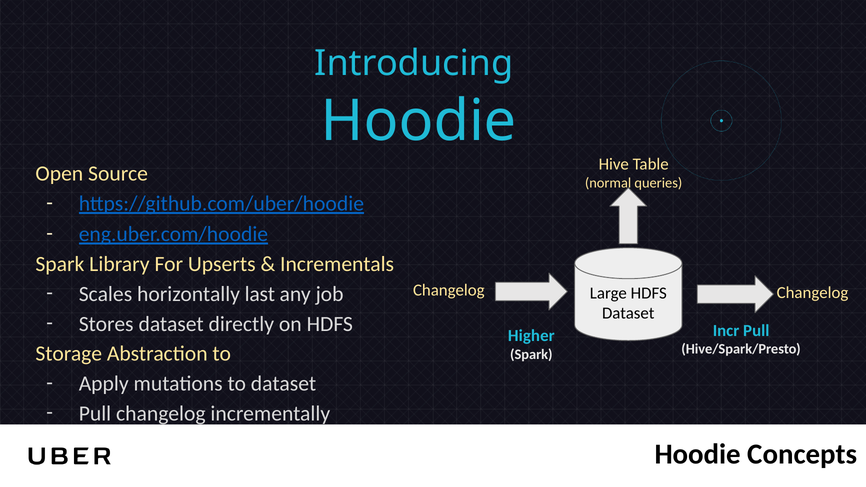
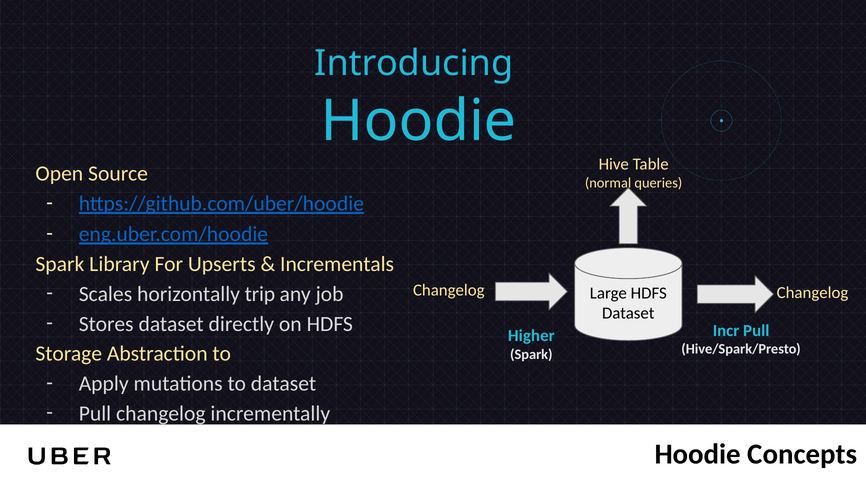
last: last -> trip
